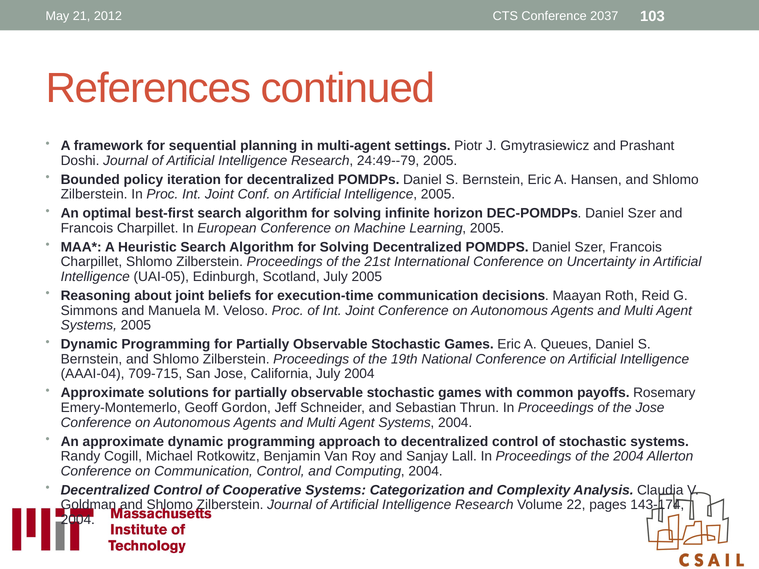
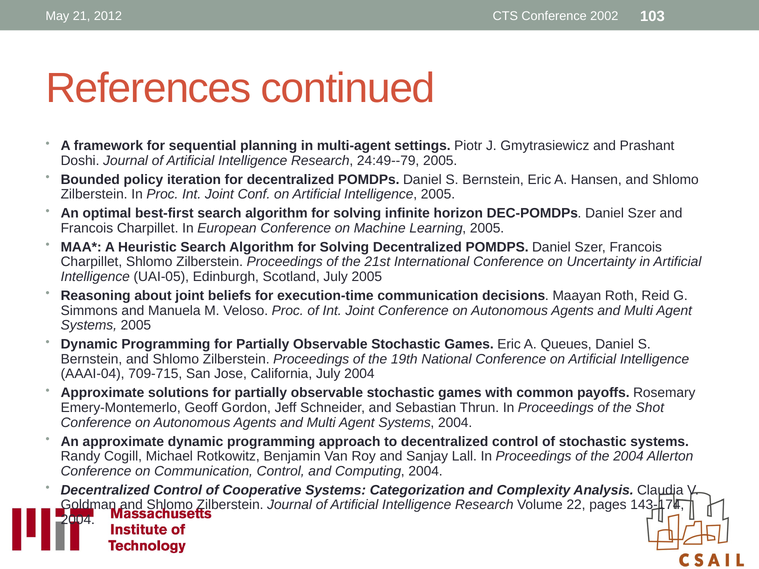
2037: 2037 -> 2002
the Jose: Jose -> Shot
